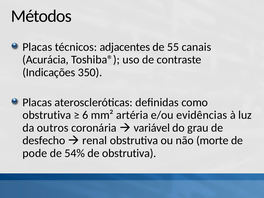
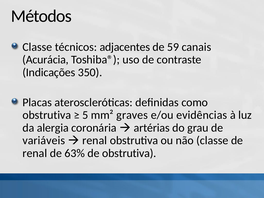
Placas at (37, 47): Placas -> Classe
55: 55 -> 59
6: 6 -> 5
artéria: artéria -> graves
outros: outros -> alergia
variável: variável -> artérias
desfecho: desfecho -> variáveis
não morte: morte -> classe
pode at (35, 153): pode -> renal
54%: 54% -> 63%
